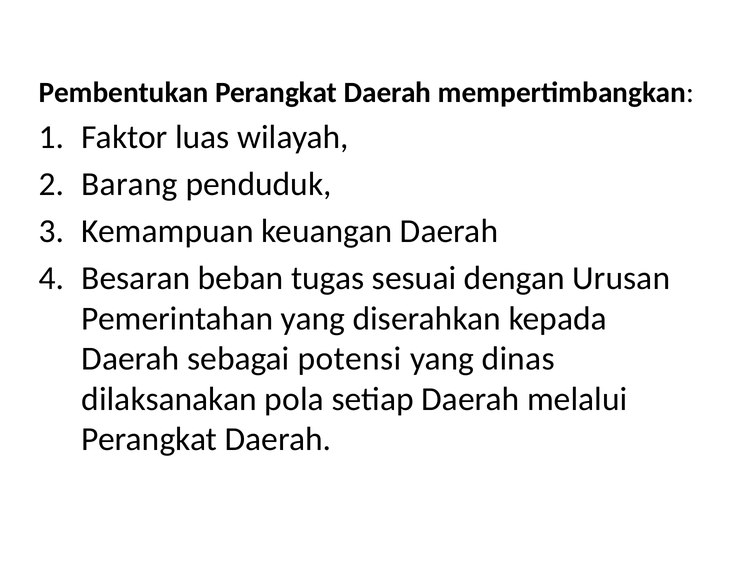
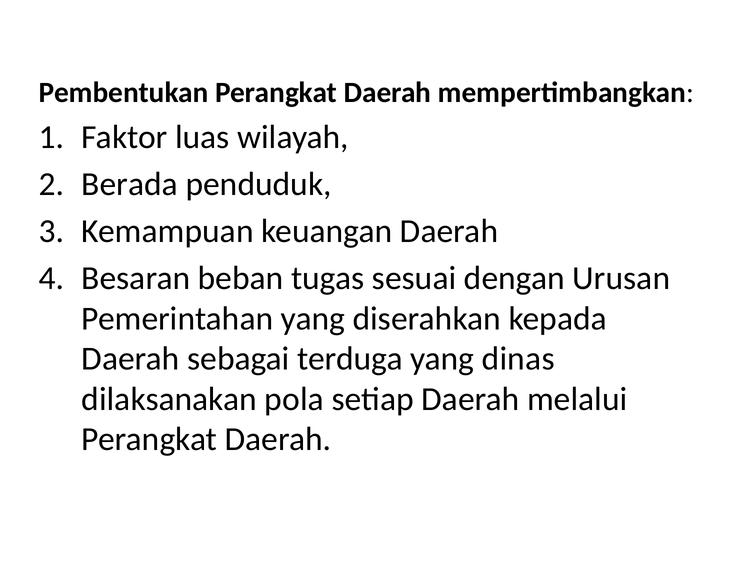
Barang: Barang -> Berada
potensi: potensi -> terduga
